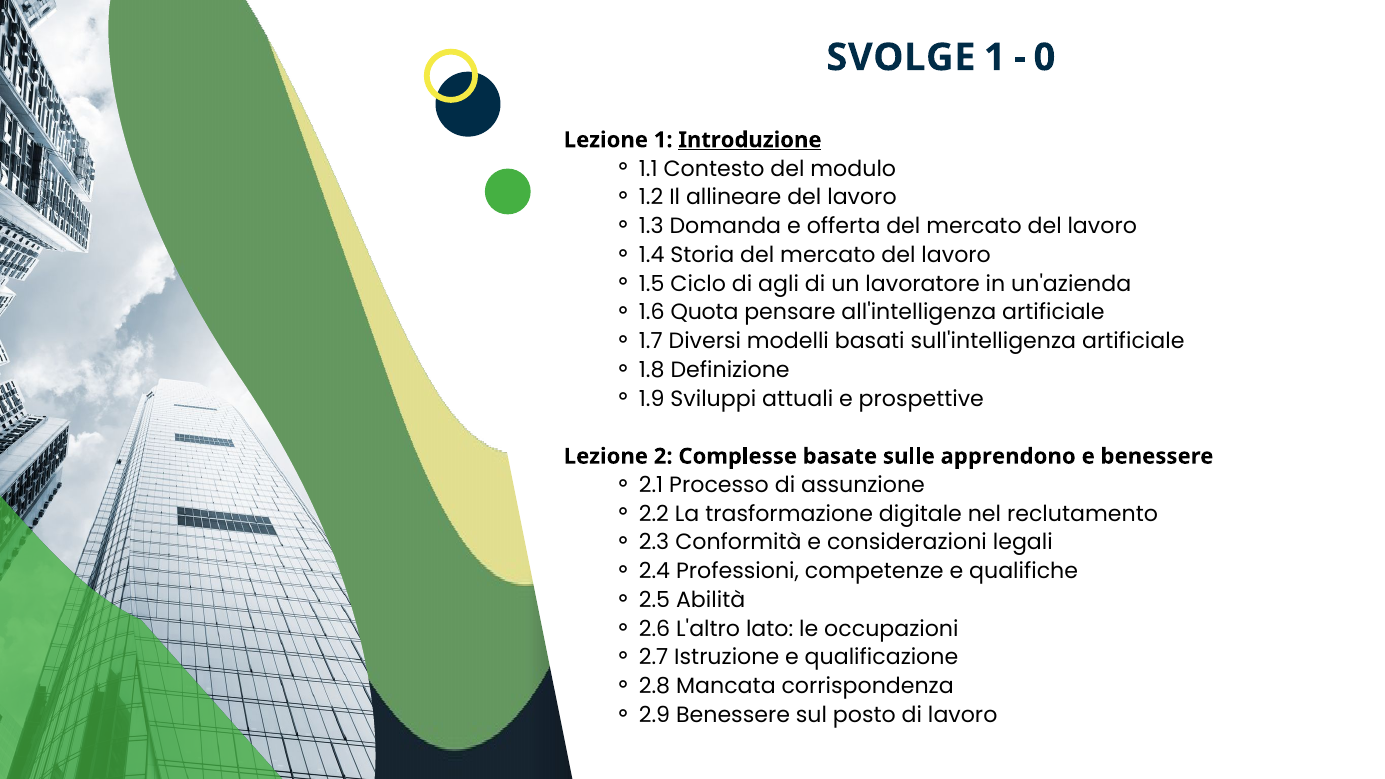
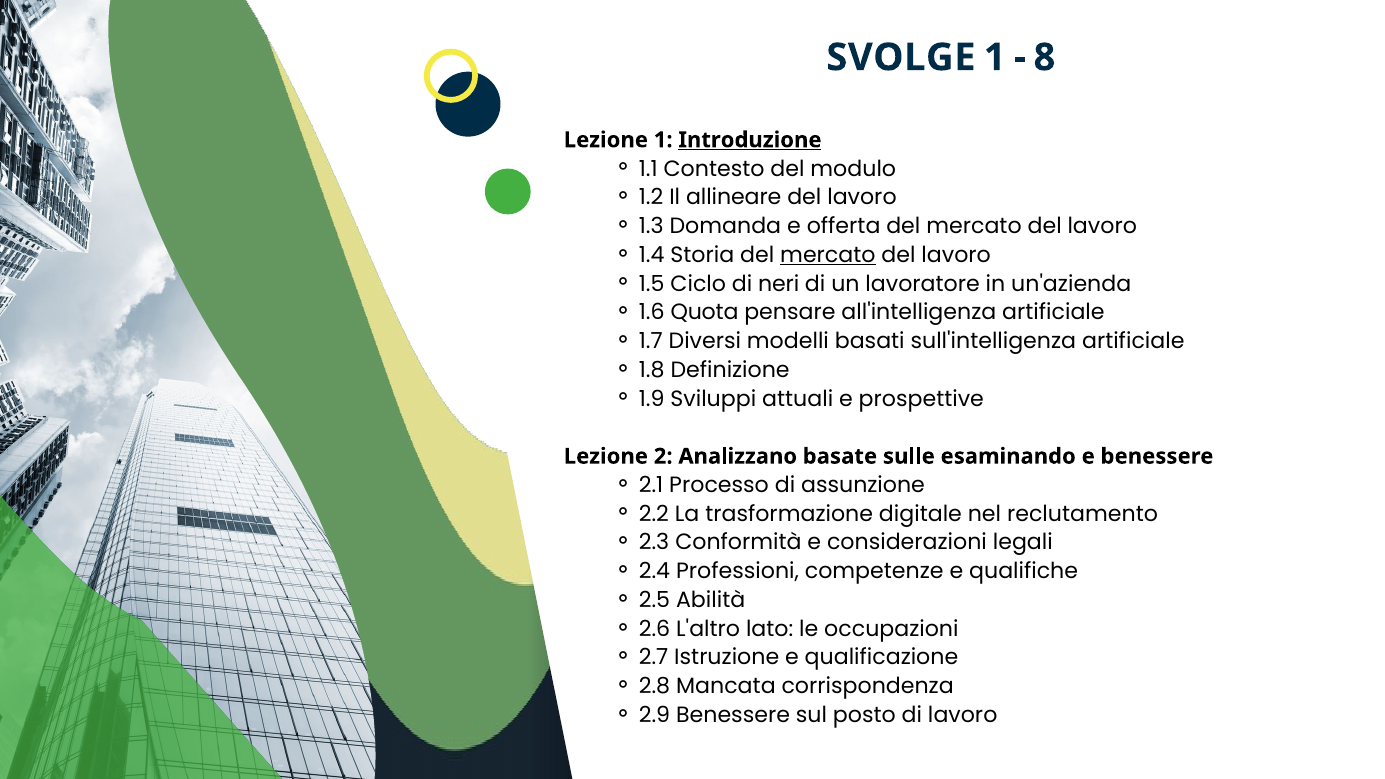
0: 0 -> 8
mercato at (828, 255) underline: none -> present
agli: agli -> neri
Complesse: Complesse -> Analizzano
apprendono: apprendono -> esaminando
